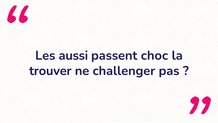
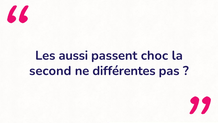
trouver: trouver -> second
challenger: challenger -> différentes
